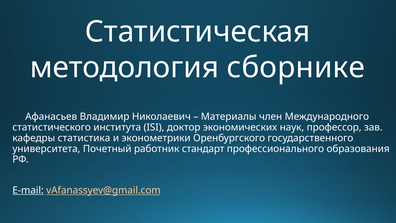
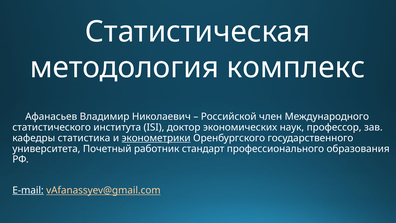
сборнике: сборнике -> комплекс
Материалы: Материалы -> Российской
эконометрики underline: none -> present
